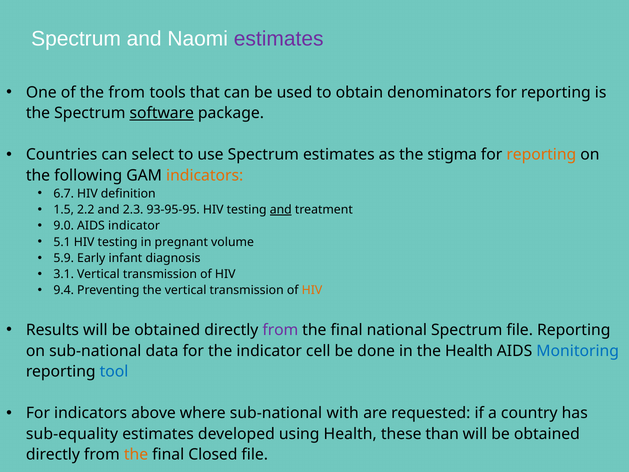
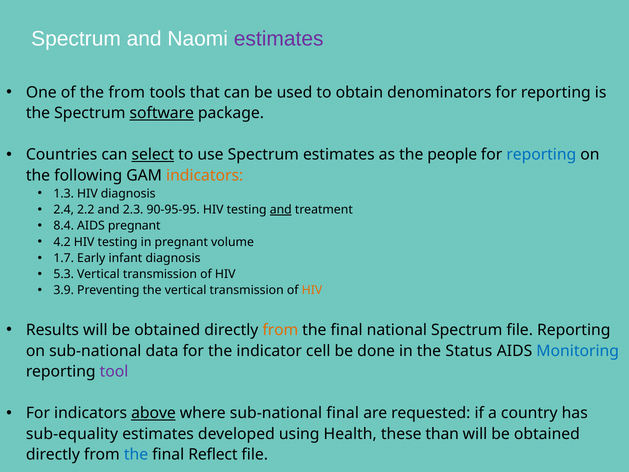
select underline: none -> present
stigma: stigma -> people
reporting at (541, 155) colour: orange -> blue
6.7: 6.7 -> 1.3
HIV definition: definition -> diagnosis
1.5: 1.5 -> 2.4
93-95-95: 93-95-95 -> 90-95-95
9.0: 9.0 -> 8.4
AIDS indicator: indicator -> pregnant
5.1: 5.1 -> 4.2
5.9: 5.9 -> 1.7
3.1: 3.1 -> 5.3
9.4: 9.4 -> 3.9
from at (280, 330) colour: purple -> orange
the Health: Health -> Status
tool colour: blue -> purple
above underline: none -> present
sub-national with: with -> final
the at (136, 454) colour: orange -> blue
Closed: Closed -> Reflect
